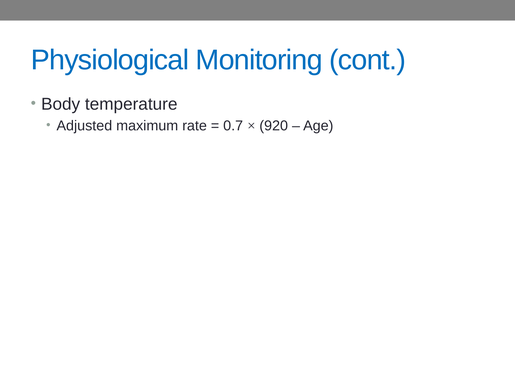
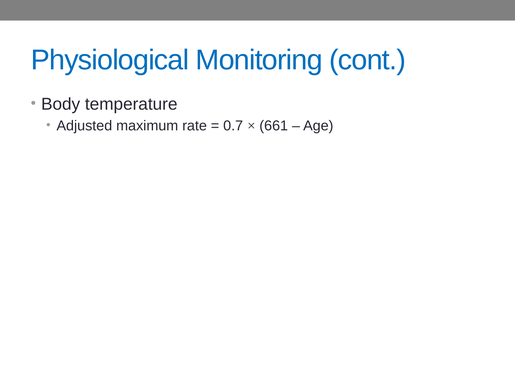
920: 920 -> 661
